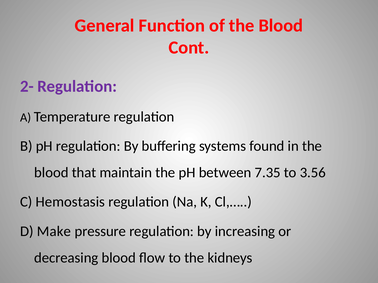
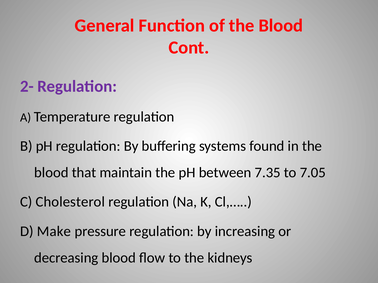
3.56: 3.56 -> 7.05
Hemostasis: Hemostasis -> Cholesterol
